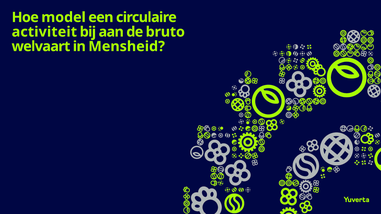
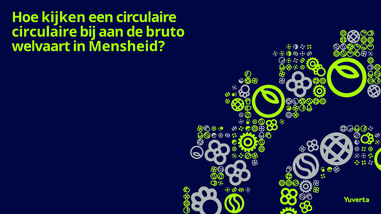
model: model -> kijken
activiteit at (44, 32): activiteit -> circulaire
